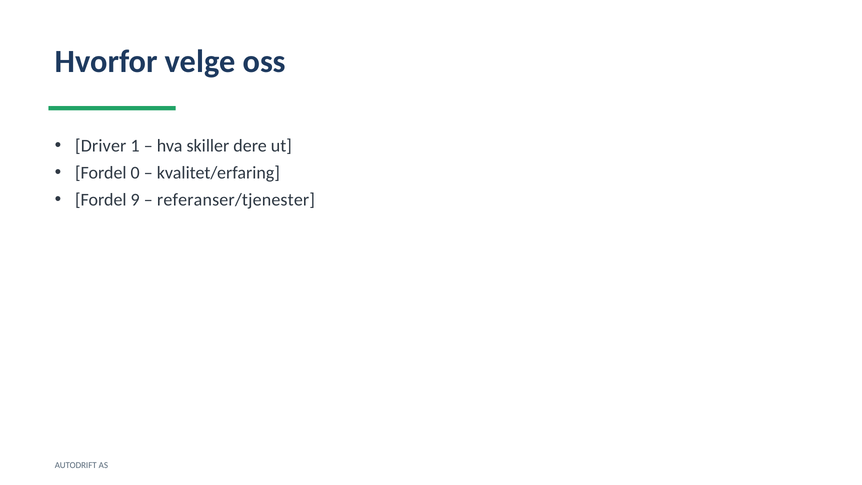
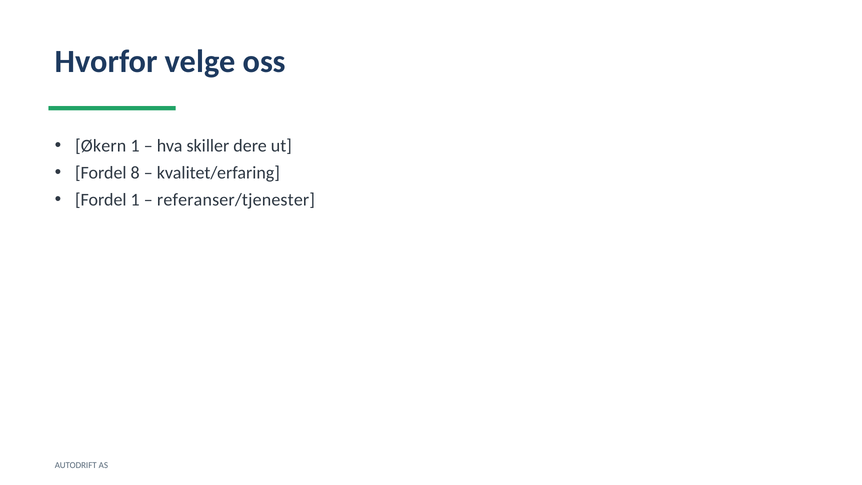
Driver: Driver -> Økern
0: 0 -> 8
Fordel 9: 9 -> 1
